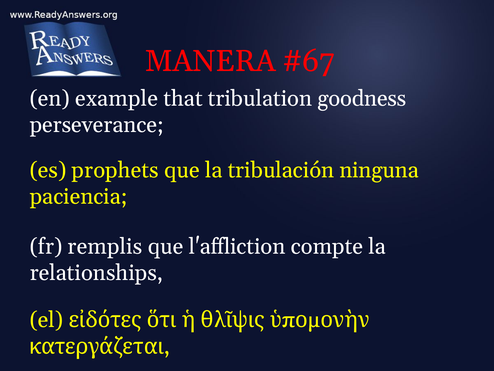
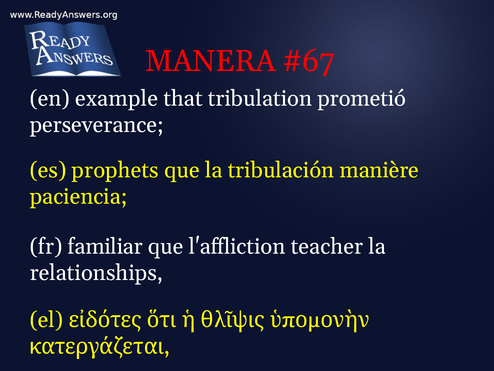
goodness: goodness -> prometió
ninguna: ninguna -> manière
remplis: remplis -> familiar
compte: compte -> teacher
